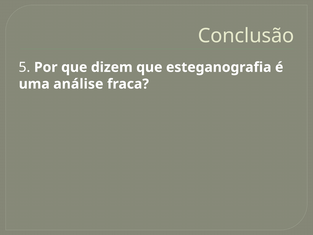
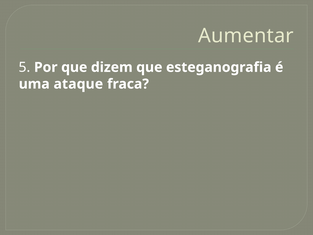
Conclusão: Conclusão -> Aumentar
análise: análise -> ataque
